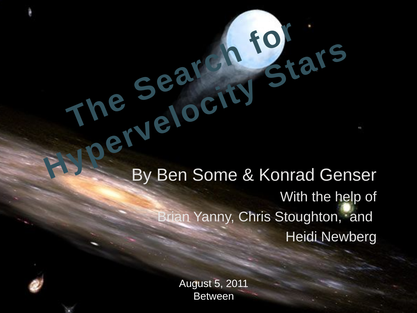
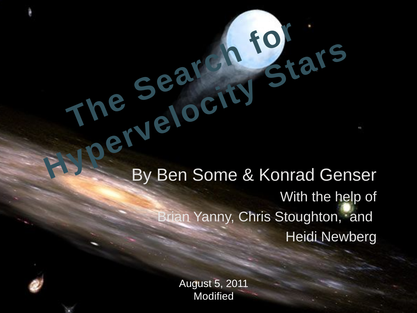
Between: Between -> Modified
